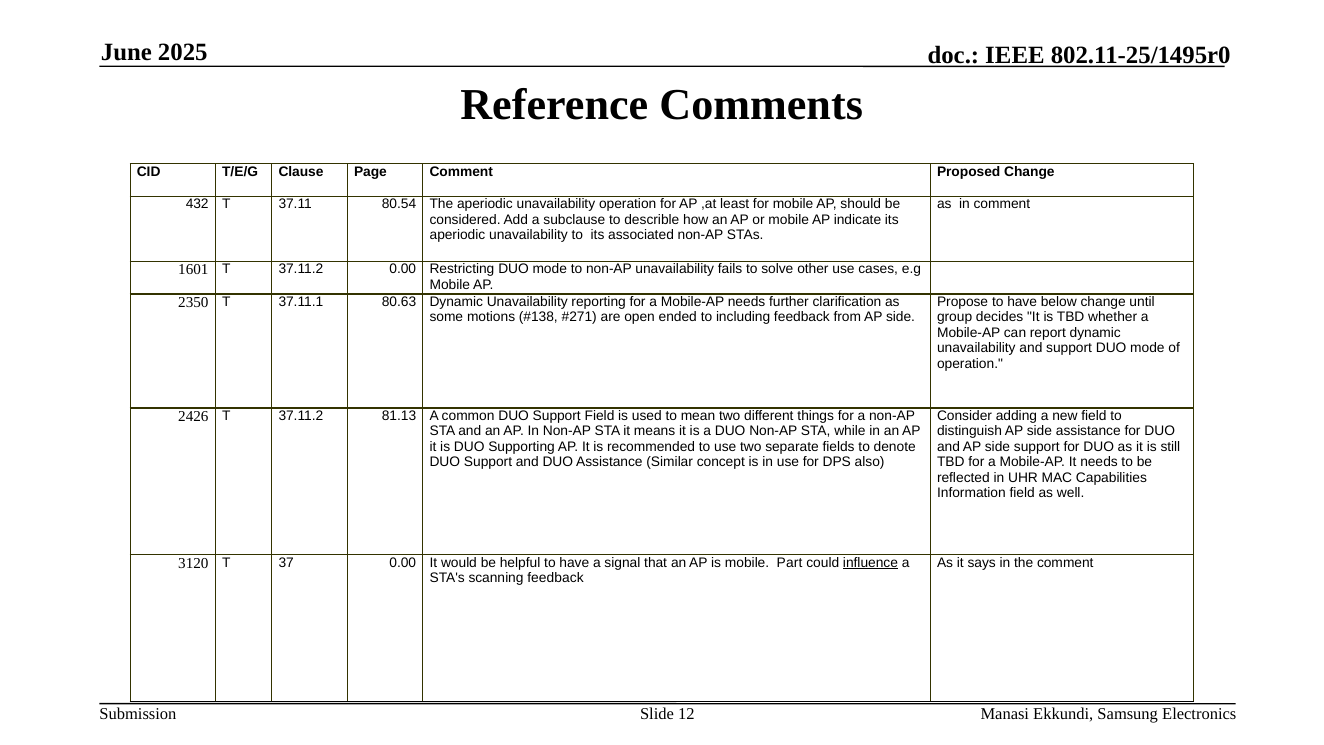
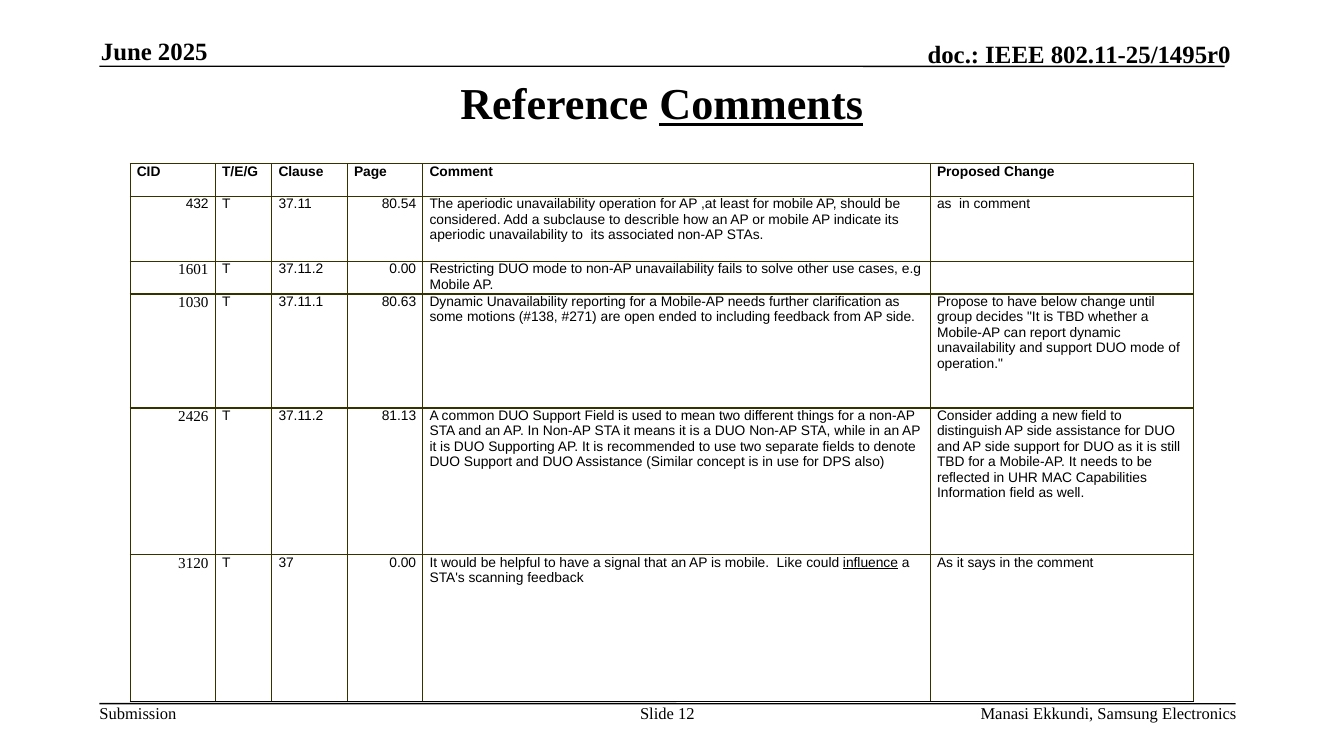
Comments underline: none -> present
2350: 2350 -> 1030
Part: Part -> Like
